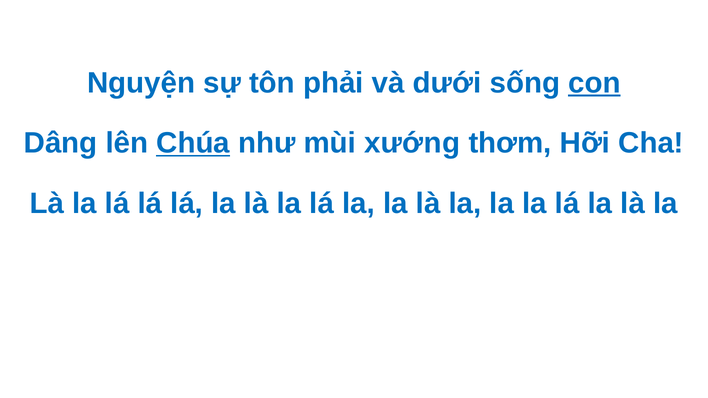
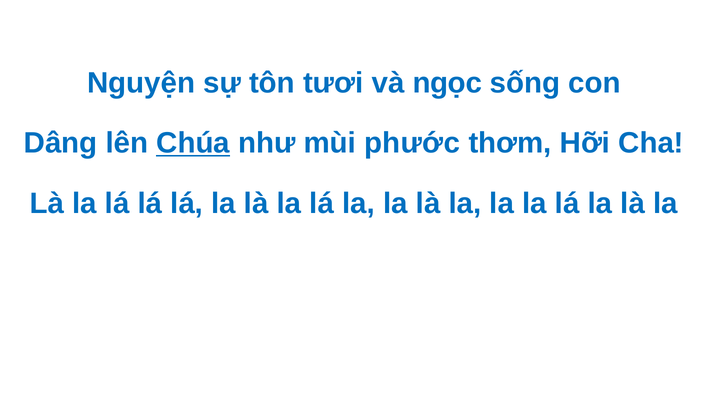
phải: phải -> tươi
dưới: dưới -> ngọc
con underline: present -> none
xướng: xướng -> phước
